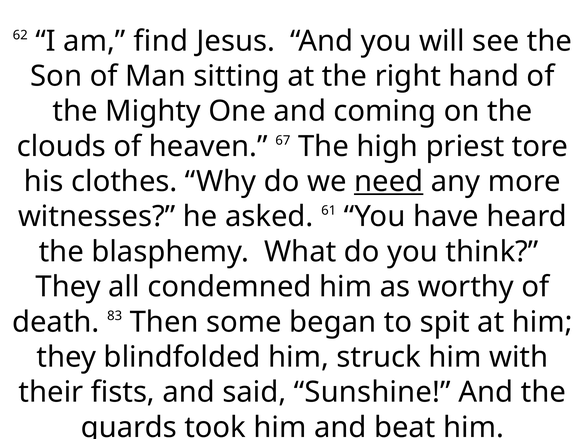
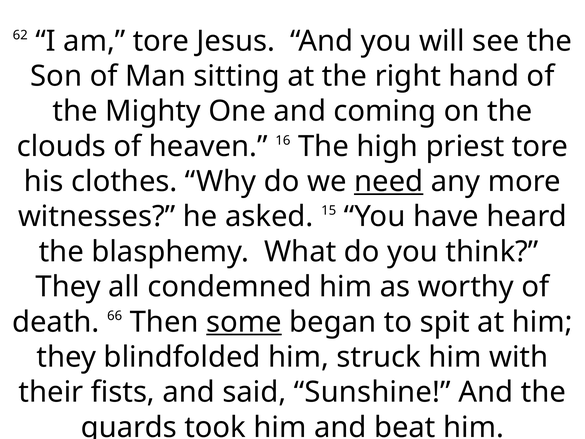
am find: find -> tore
67: 67 -> 16
61: 61 -> 15
83: 83 -> 66
some underline: none -> present
